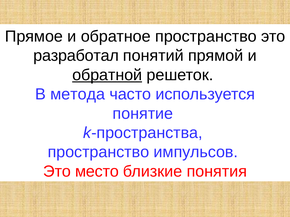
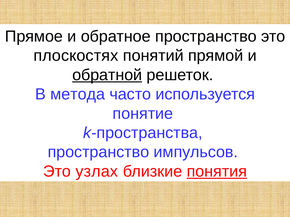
разработал: разработал -> плоскостях
место: место -> узлах
понятия underline: none -> present
